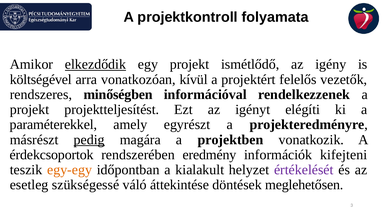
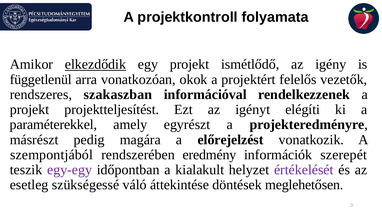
költségével: költségével -> függetlenül
kívül: kívül -> okok
minőségben: minőségben -> szakaszban
pedig underline: present -> none
projektben: projektben -> előrejelzést
érdekcsoportok: érdekcsoportok -> szempontjából
kifejteni: kifejteni -> szerepét
egy-egy colour: orange -> purple
